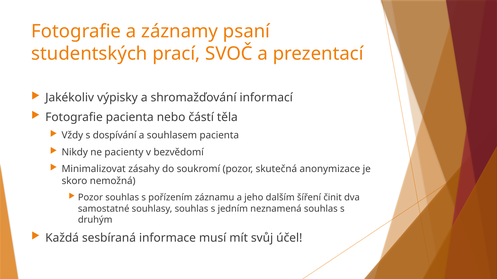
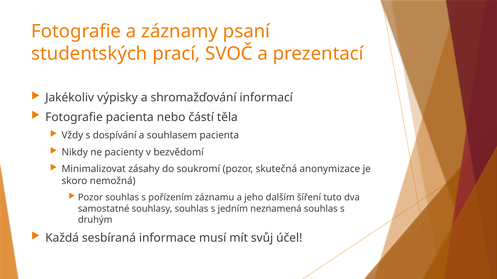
činit: činit -> tuto
